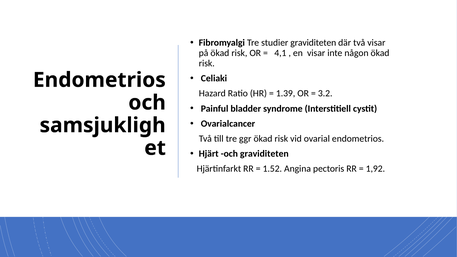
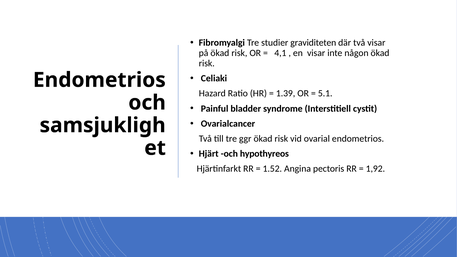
3.2: 3.2 -> 5.1
och graviditeten: graviditeten -> hypothyreos
